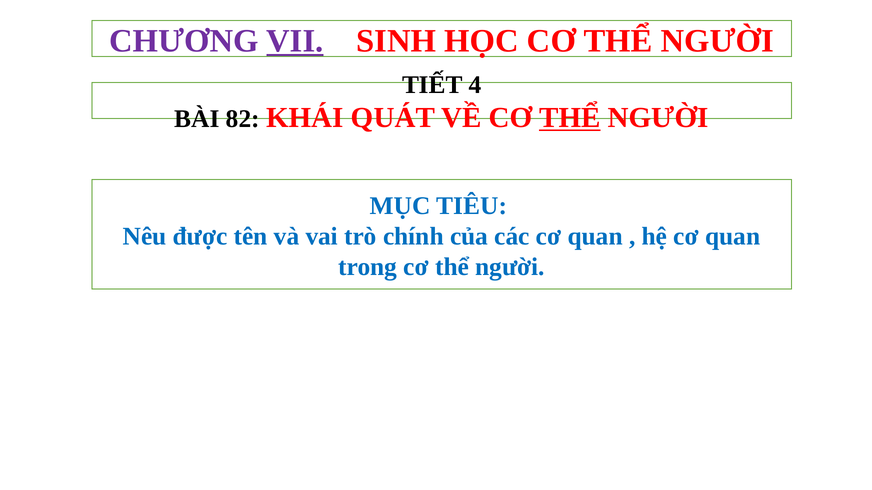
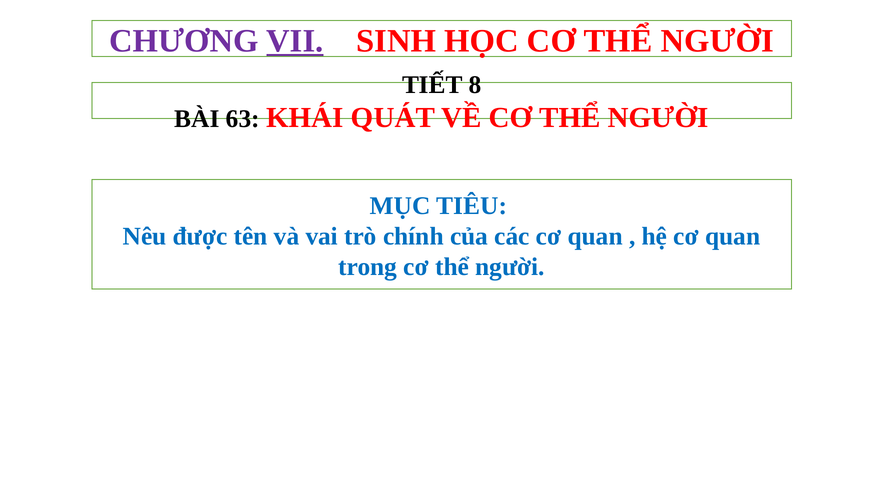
4: 4 -> 8
82: 82 -> 63
THỂ at (570, 118) underline: present -> none
